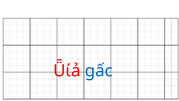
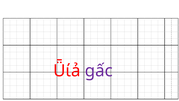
gấc colour: blue -> purple
